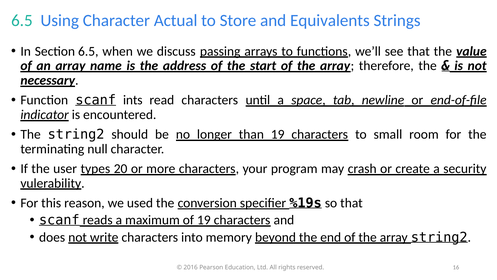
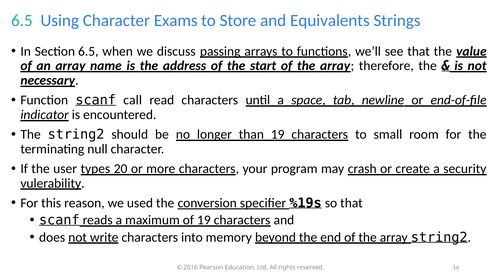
Actual: Actual -> Exams
ints: ints -> call
